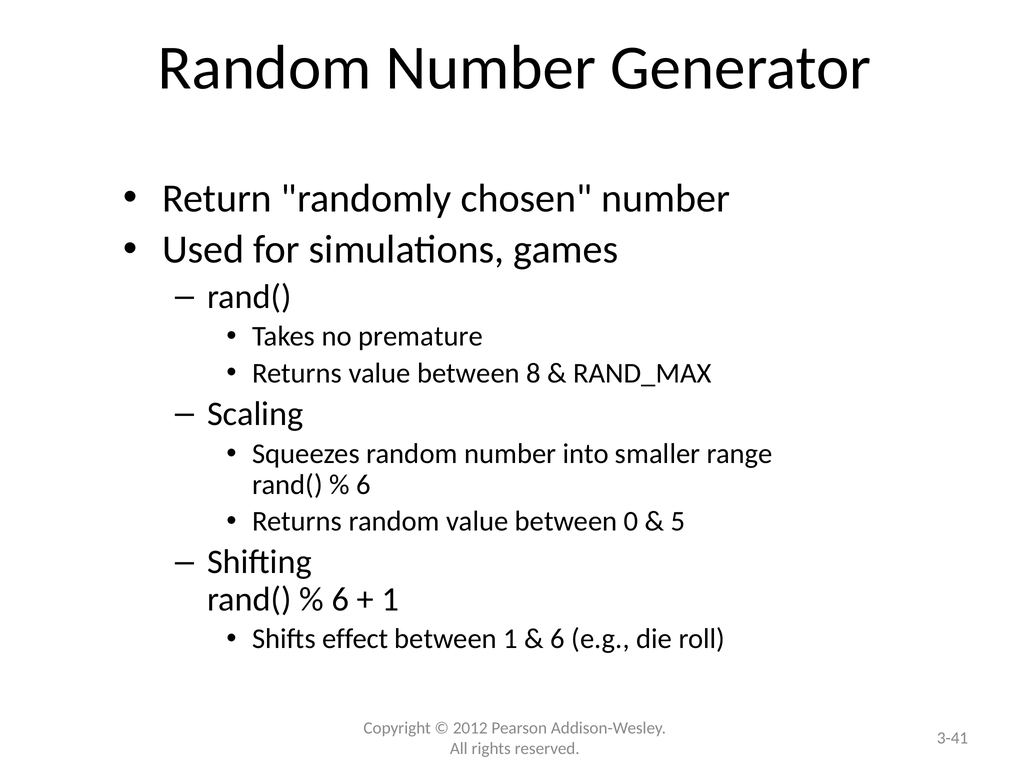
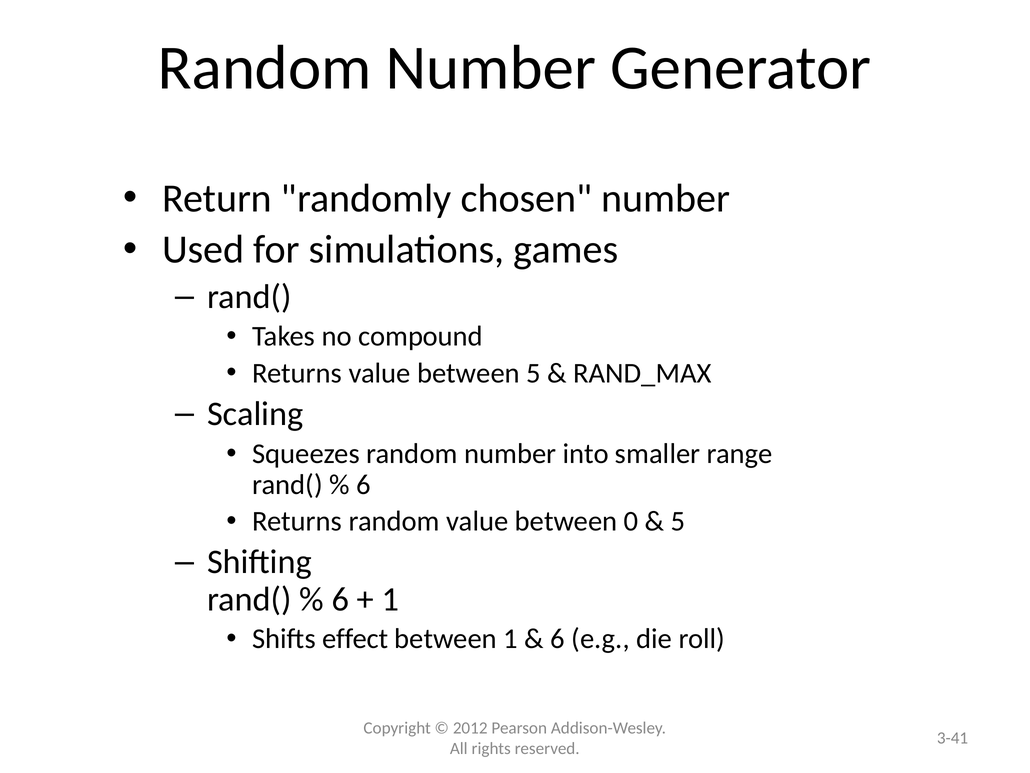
premature: premature -> compound
between 8: 8 -> 5
